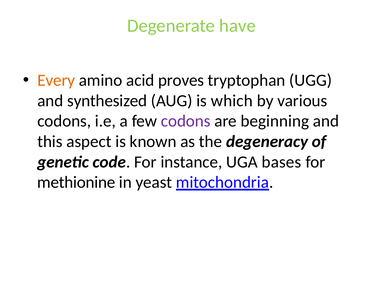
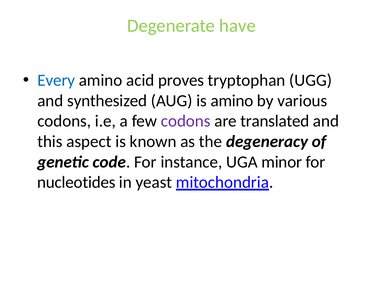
Every colour: orange -> blue
is which: which -> amino
beginning: beginning -> translated
bases: bases -> minor
methionine: methionine -> nucleotides
